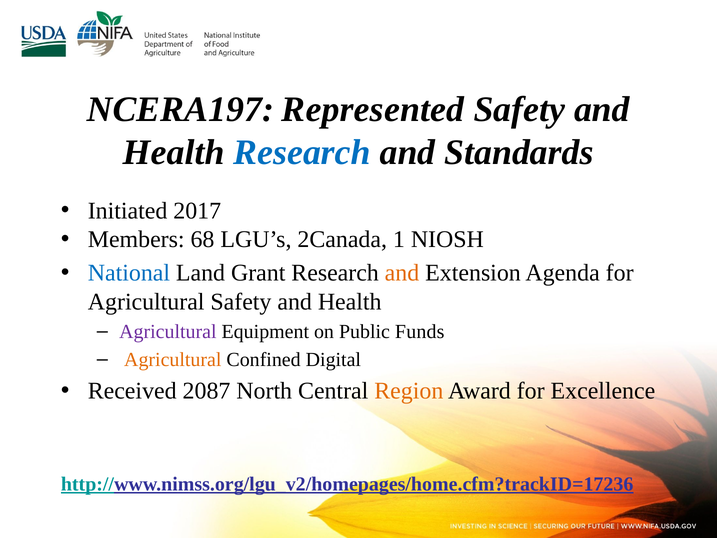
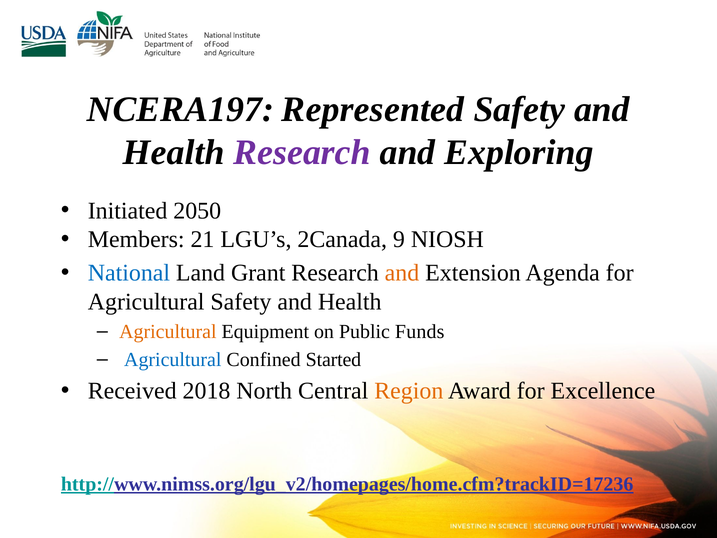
Research at (302, 152) colour: blue -> purple
Standards: Standards -> Exploring
2017: 2017 -> 2050
68: 68 -> 21
1: 1 -> 9
Agricultural at (168, 332) colour: purple -> orange
Agricultural at (173, 359) colour: orange -> blue
Digital: Digital -> Started
2087: 2087 -> 2018
